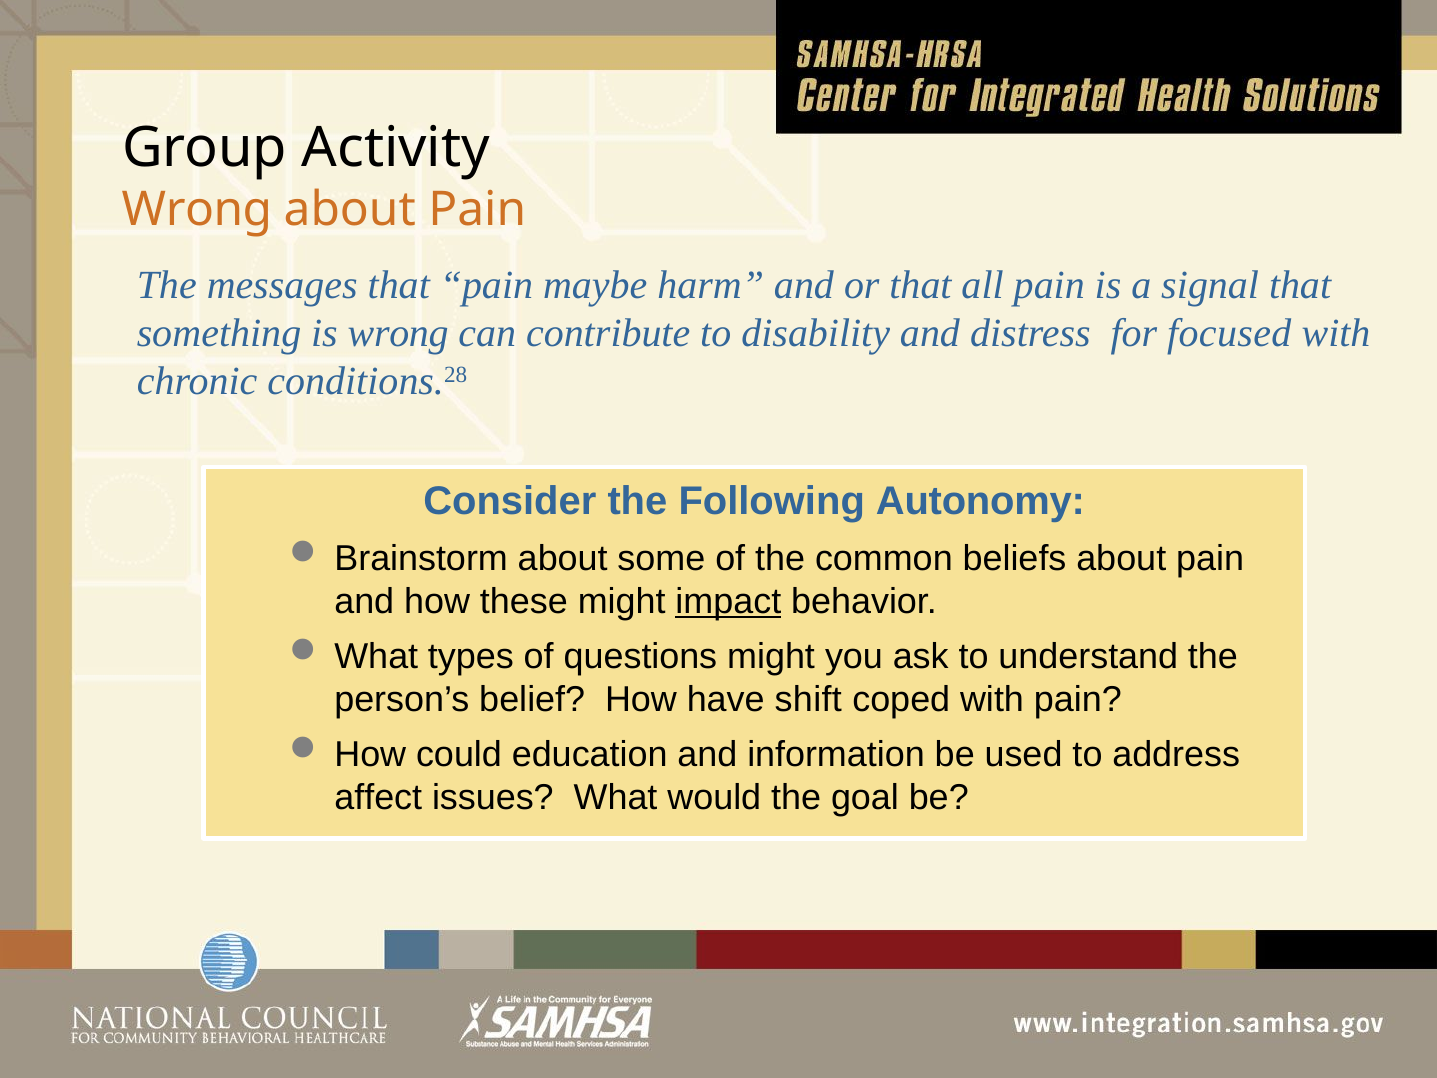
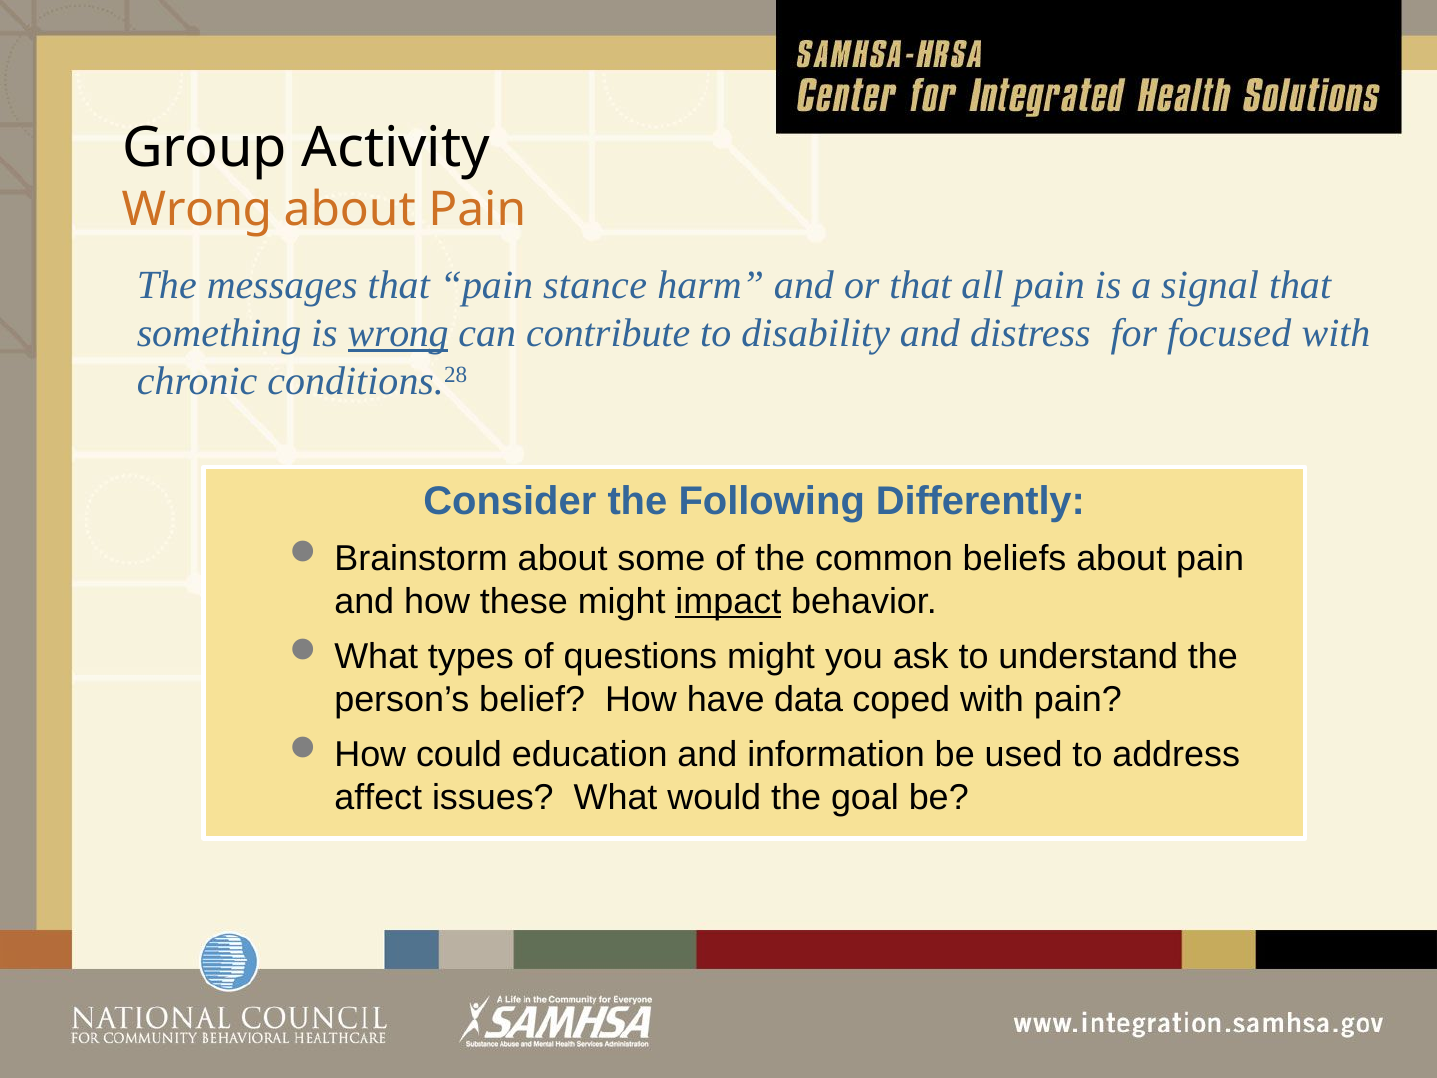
maybe: maybe -> stance
wrong at (398, 333) underline: none -> present
Autonomy: Autonomy -> Differently
shift: shift -> data
